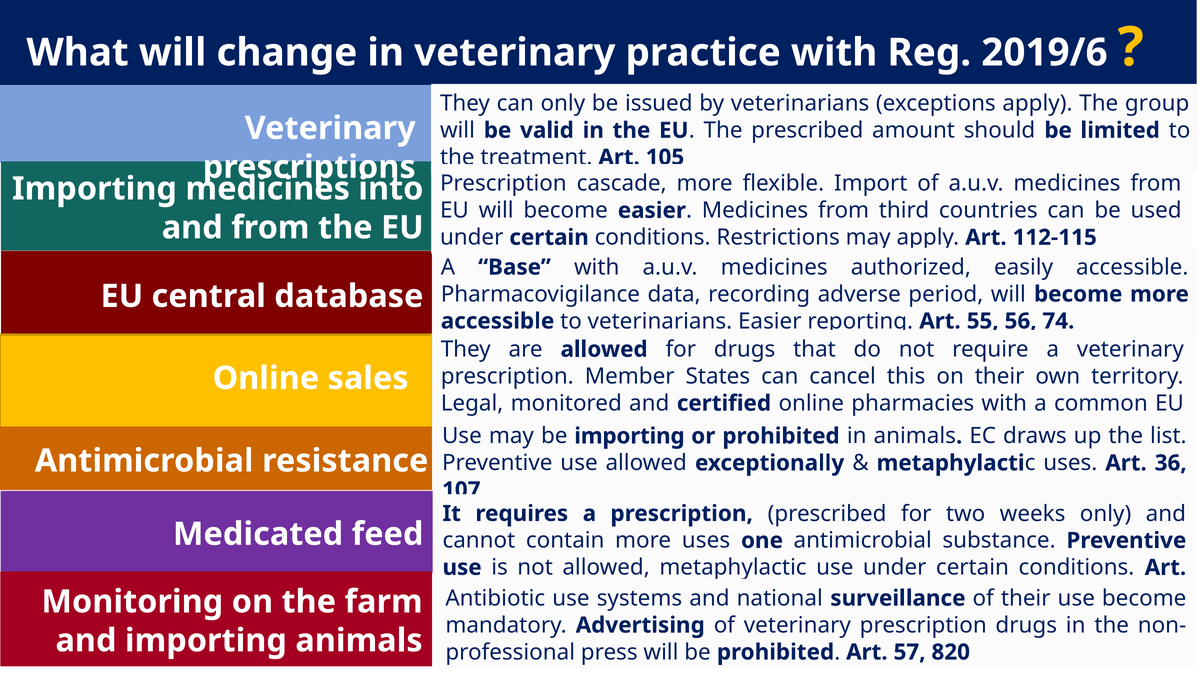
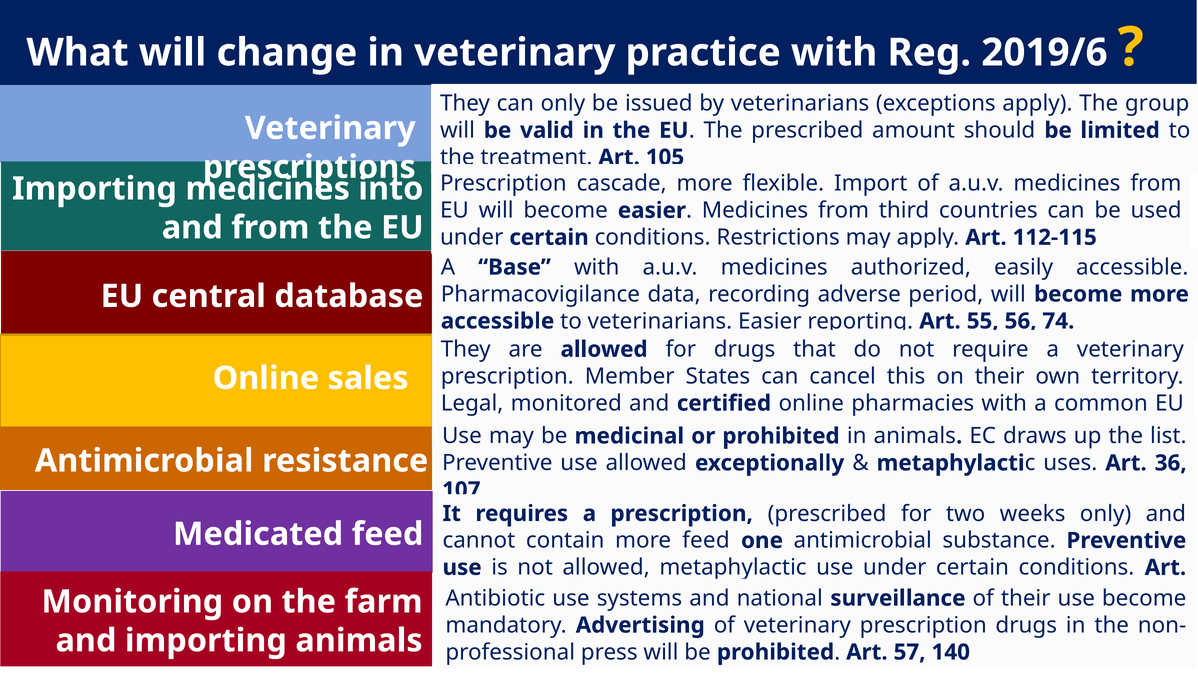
importing at (629, 436): importing -> medicinal
more uses: uses -> feed
820: 820 -> 140
